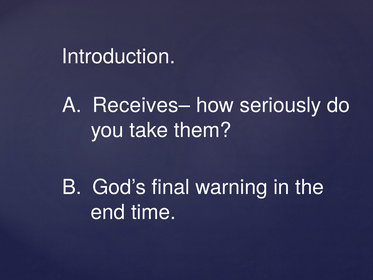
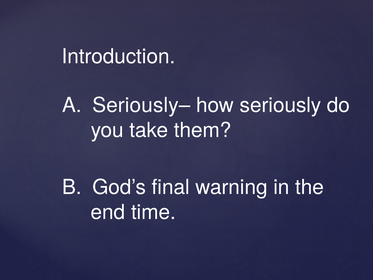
Receives–: Receives– -> Seriously–
